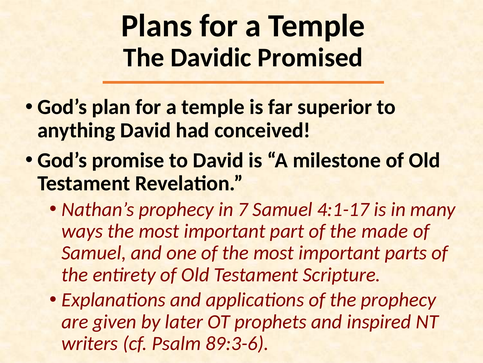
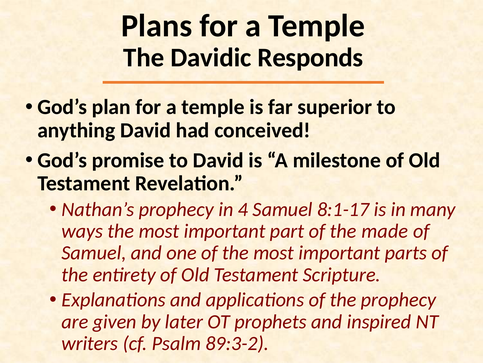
Promised: Promised -> Responds
7: 7 -> 4
4:1-17: 4:1-17 -> 8:1-17
89:3-6: 89:3-6 -> 89:3-2
